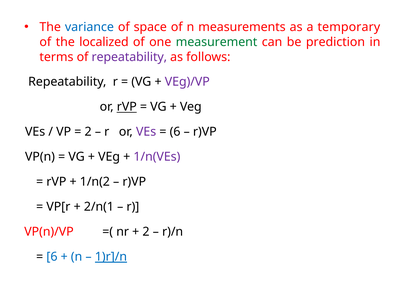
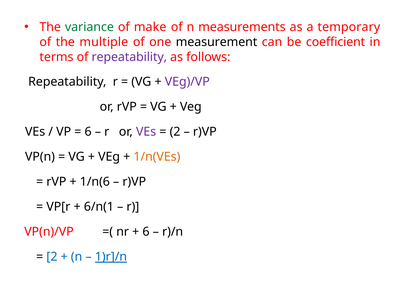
variance colour: blue -> green
space: space -> make
localized: localized -> multiple
measurement colour: green -> black
prediction: prediction -> coefficient
rVP at (127, 107) underline: present -> none
2 at (88, 132): 2 -> 6
6 at (175, 132): 6 -> 2
1/n(VEs colour: purple -> orange
1/n(2: 1/n(2 -> 1/n(6
2/n(1: 2/n(1 -> 6/n(1
2 at (146, 232): 2 -> 6
6 at (52, 257): 6 -> 2
